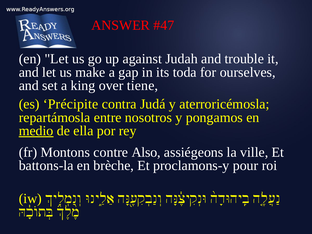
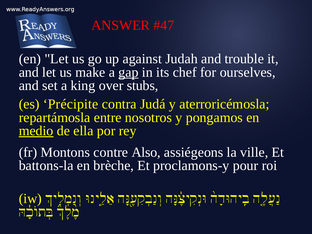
gap underline: none -> present
toda: toda -> chef
tiene: tiene -> stubs
